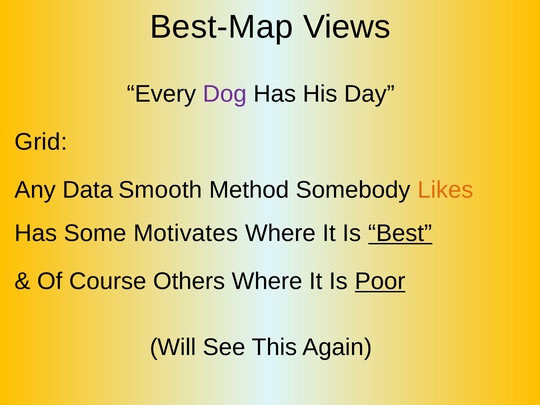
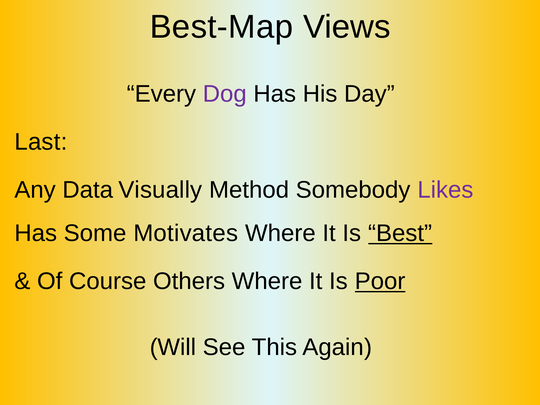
Grid: Grid -> Last
Smooth: Smooth -> Visually
Likes colour: orange -> purple
